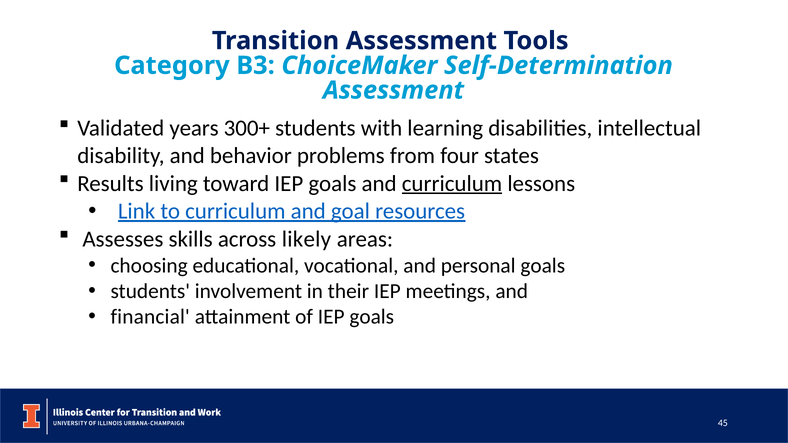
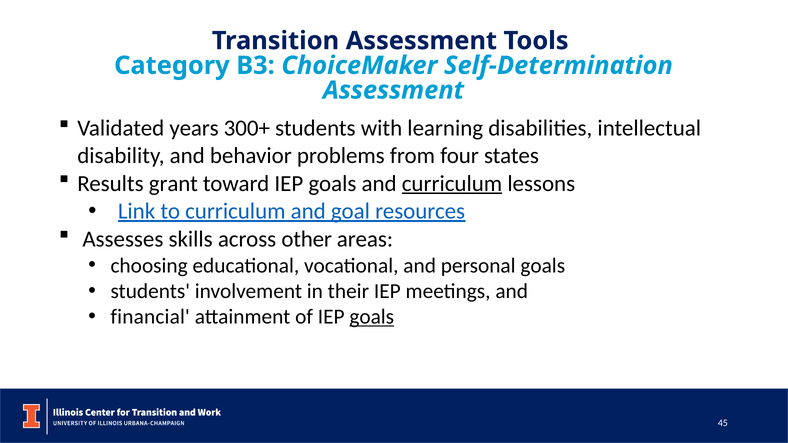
living: living -> grant
likely: likely -> other
goals at (372, 317) underline: none -> present
